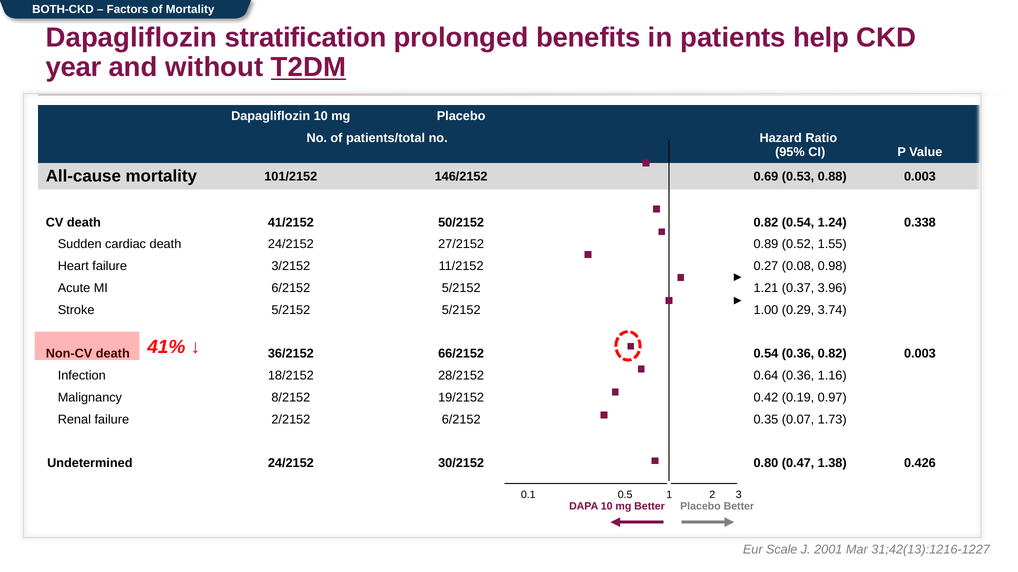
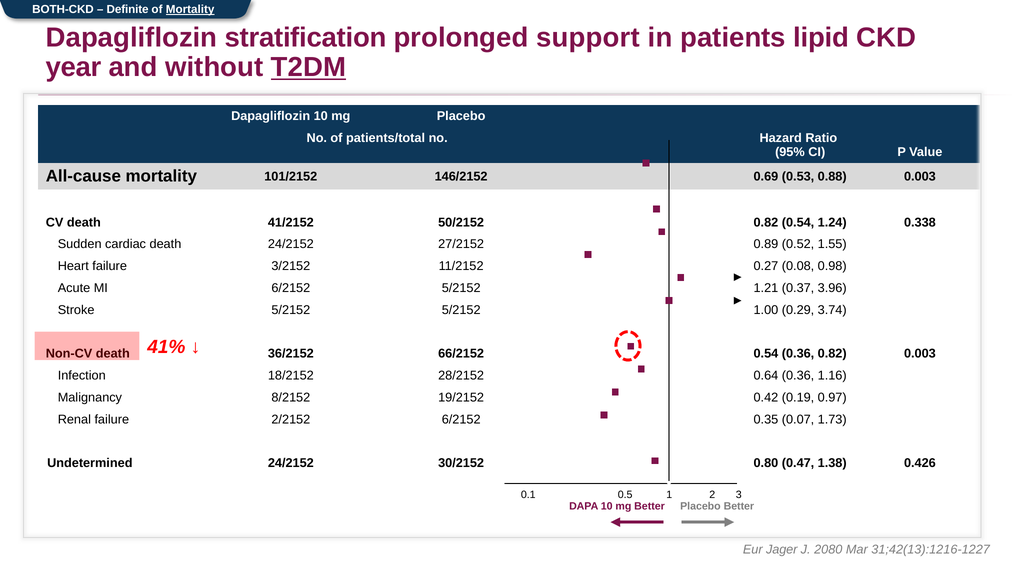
Factors: Factors -> Definite
Mortality at (190, 10) underline: none -> present
benefits: benefits -> support
help: help -> lipid
Scale: Scale -> Jager
2001: 2001 -> 2080
